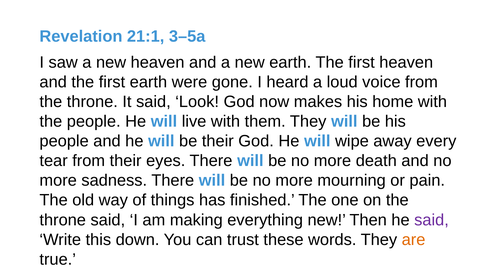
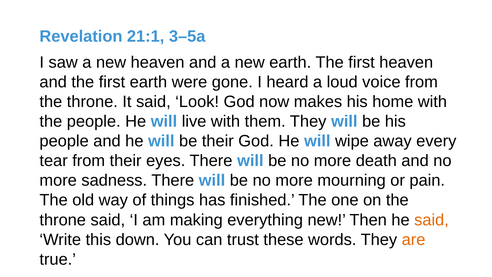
said at (431, 220) colour: purple -> orange
